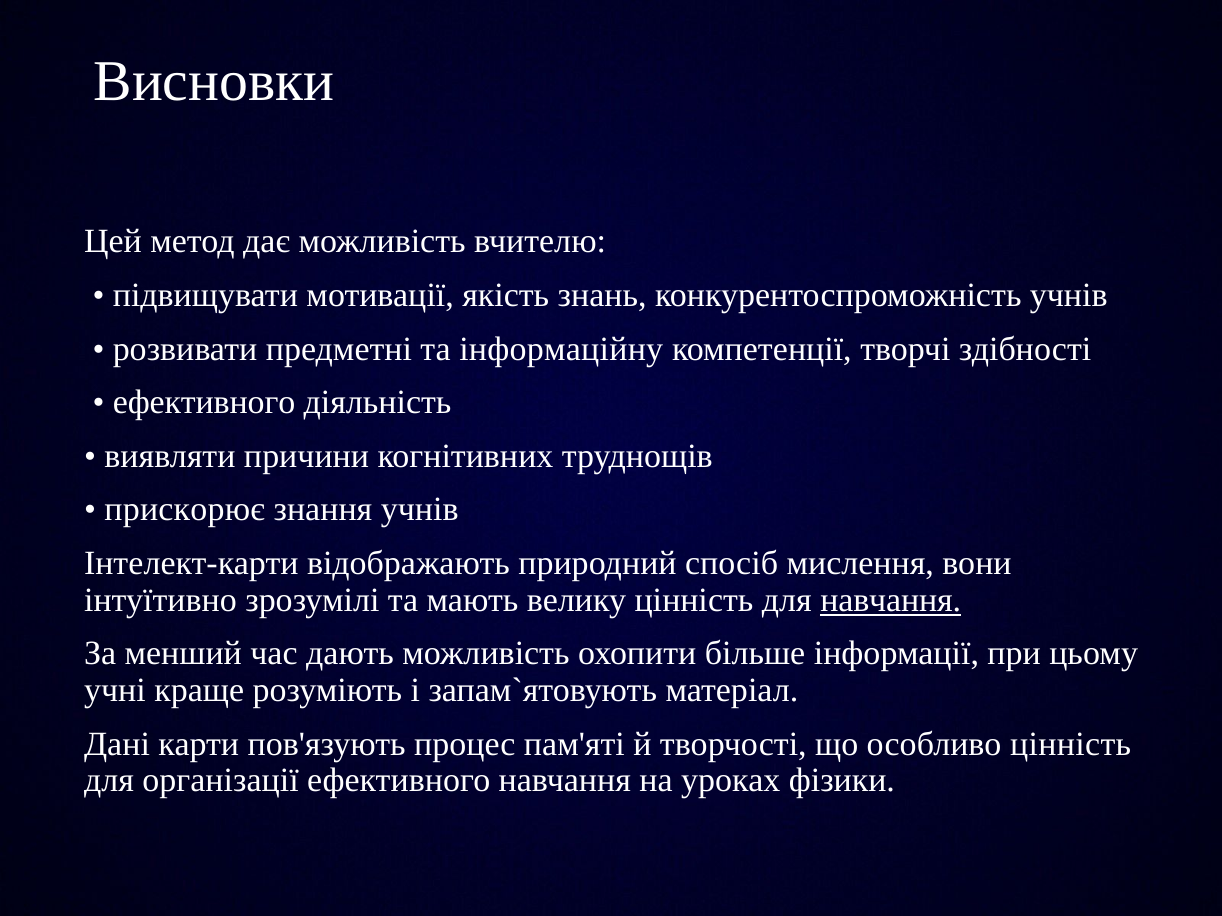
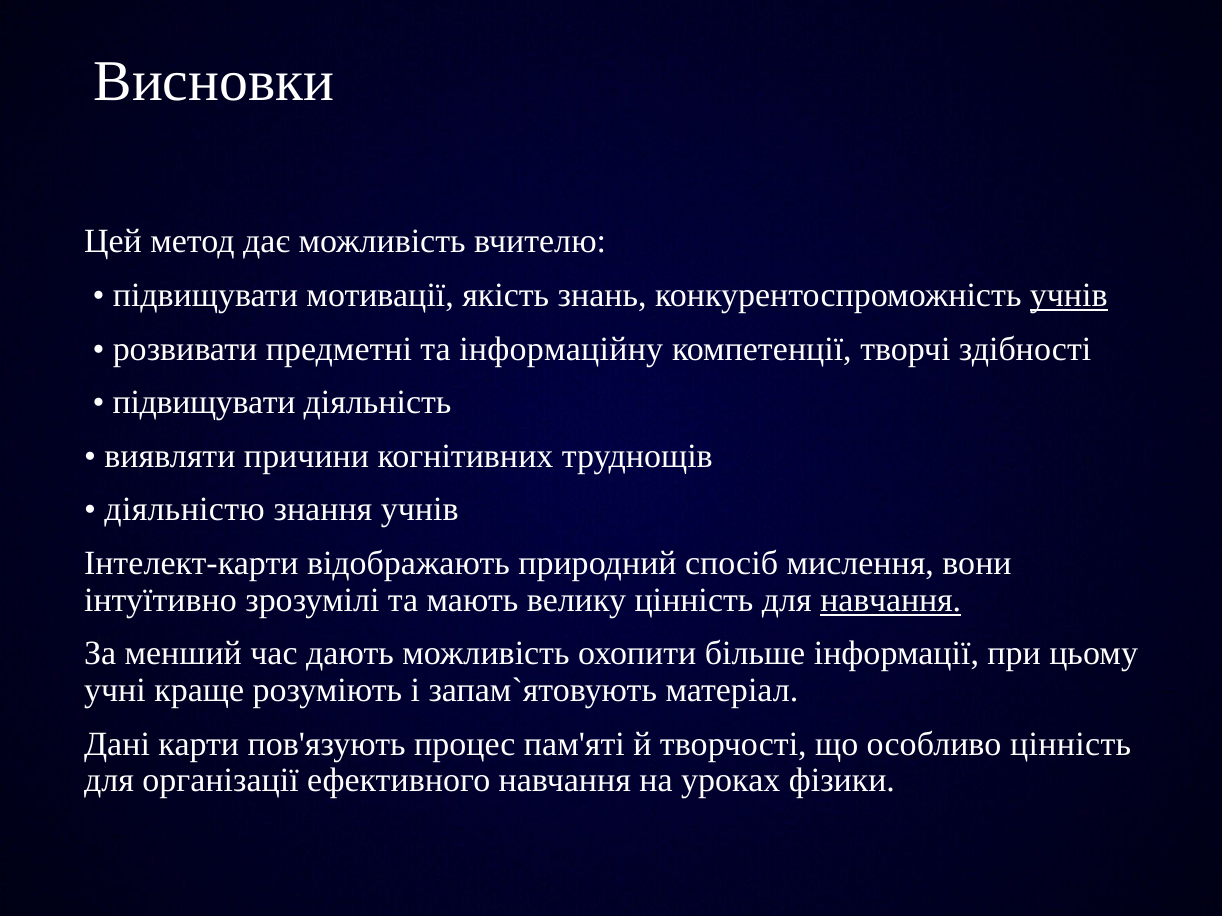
учнів at (1069, 295) underline: none -> present
ефективного at (204, 403): ефективного -> підвищувати
прискорює: прискорює -> діяльністю
